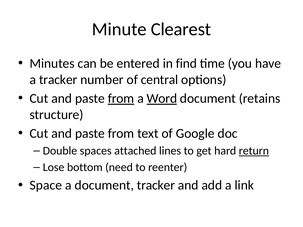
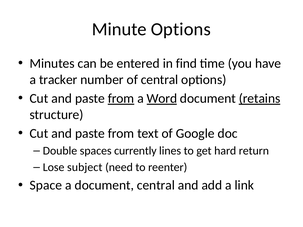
Minute Clearest: Clearest -> Options
retains underline: none -> present
attached: attached -> currently
return underline: present -> none
bottom: bottom -> subject
document tracker: tracker -> central
